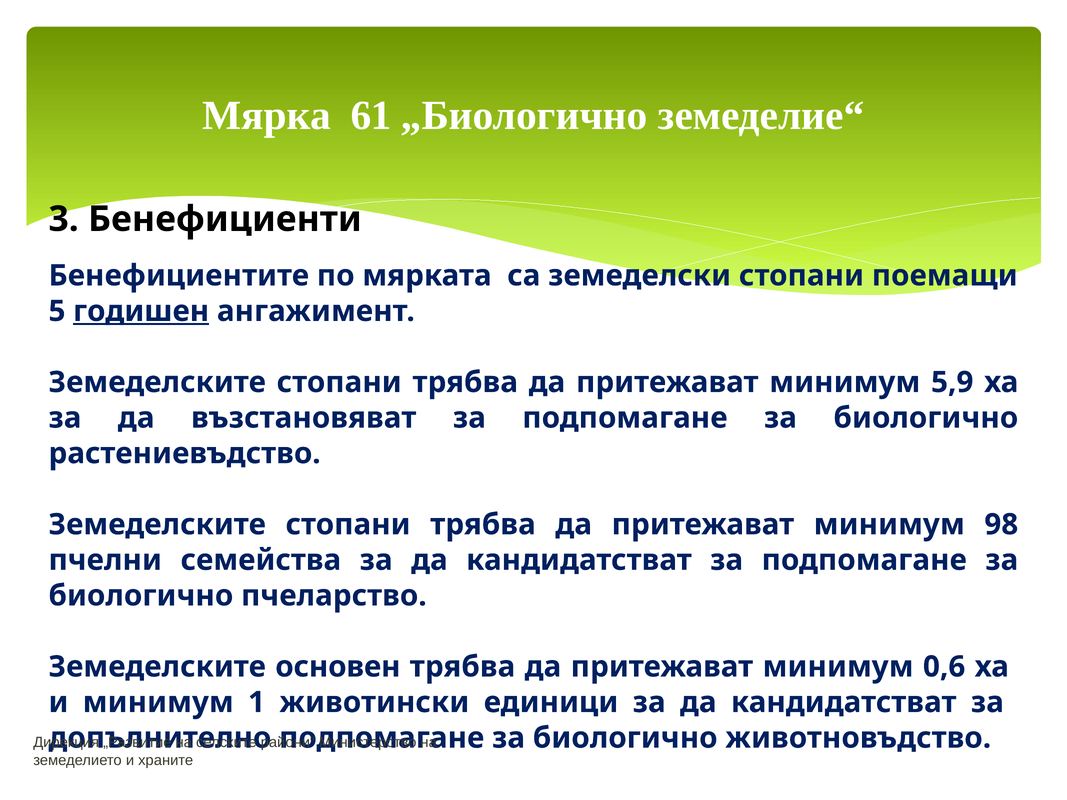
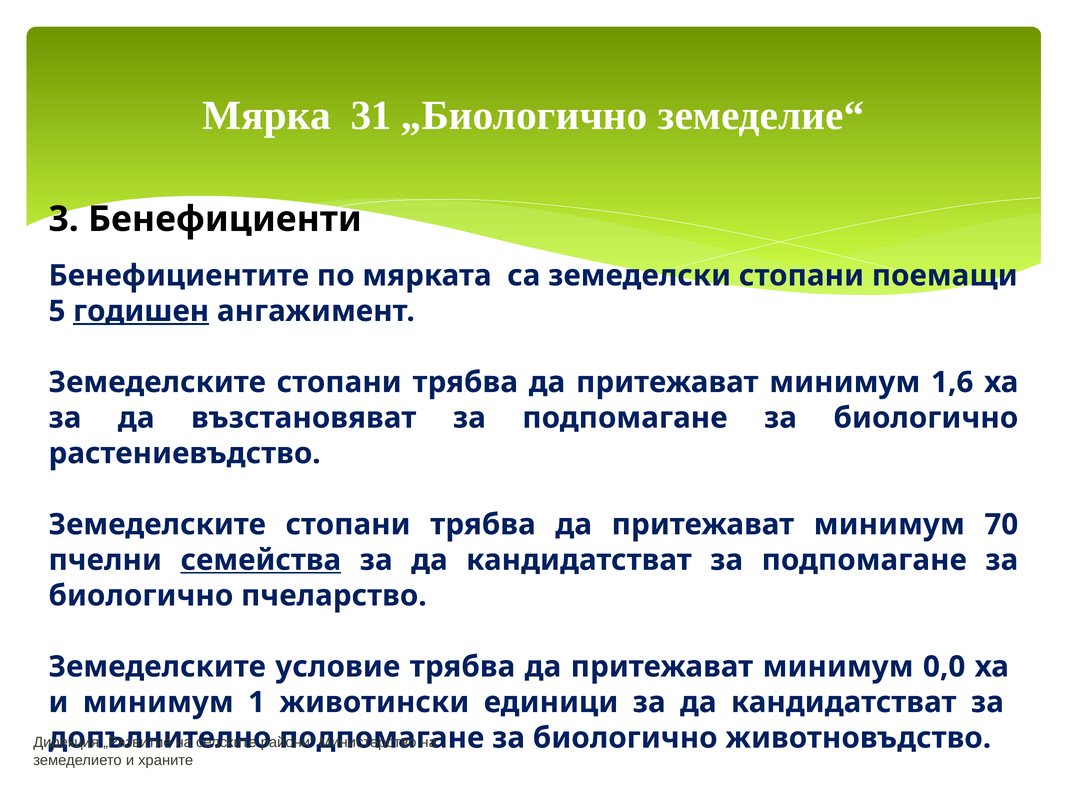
61: 61 -> 31
5,9: 5,9 -> 1,6
98: 98 -> 70
семейства underline: none -> present
основен: основен -> условие
0,6: 0,6 -> 0,0
